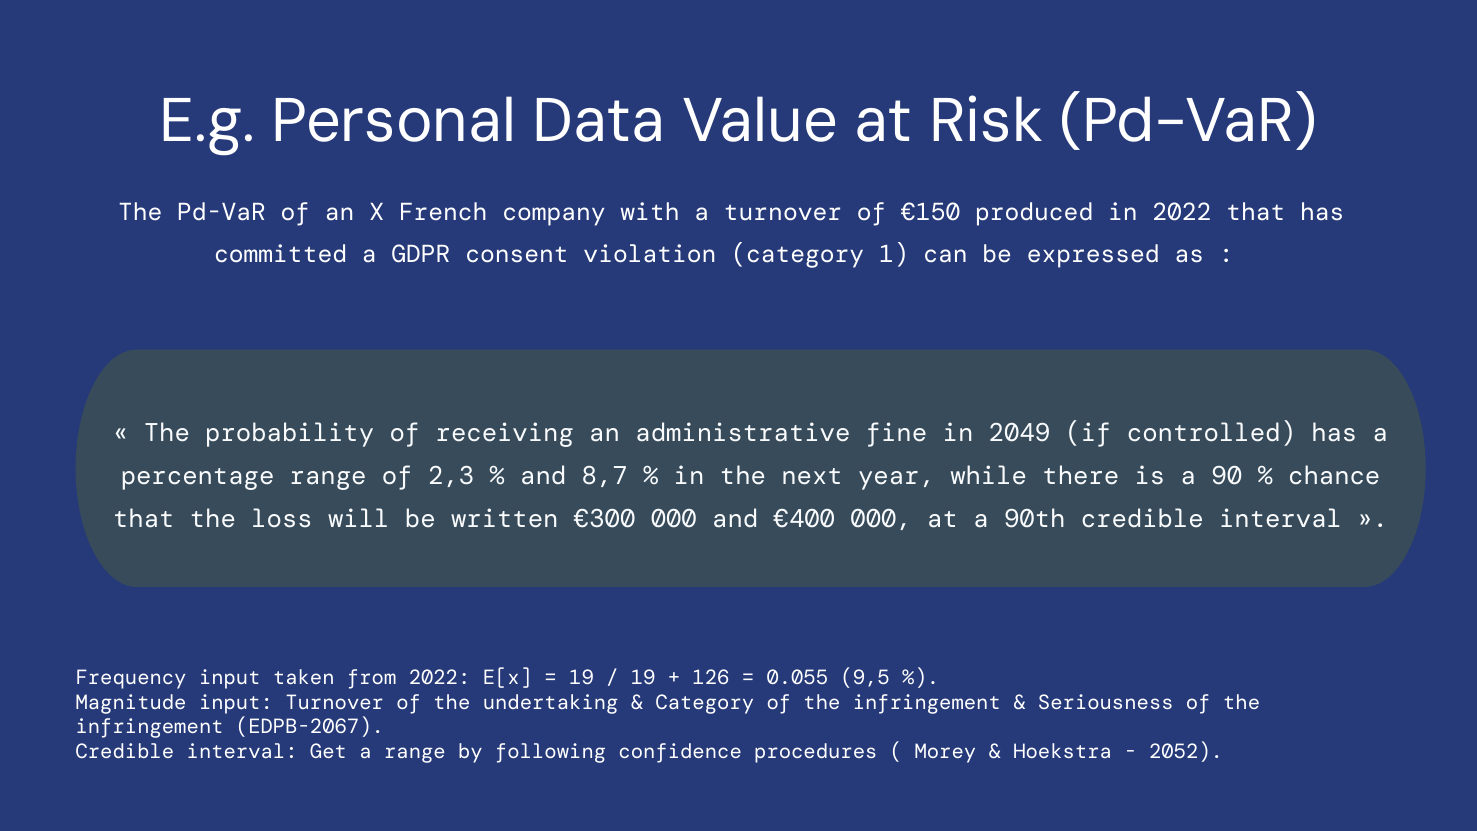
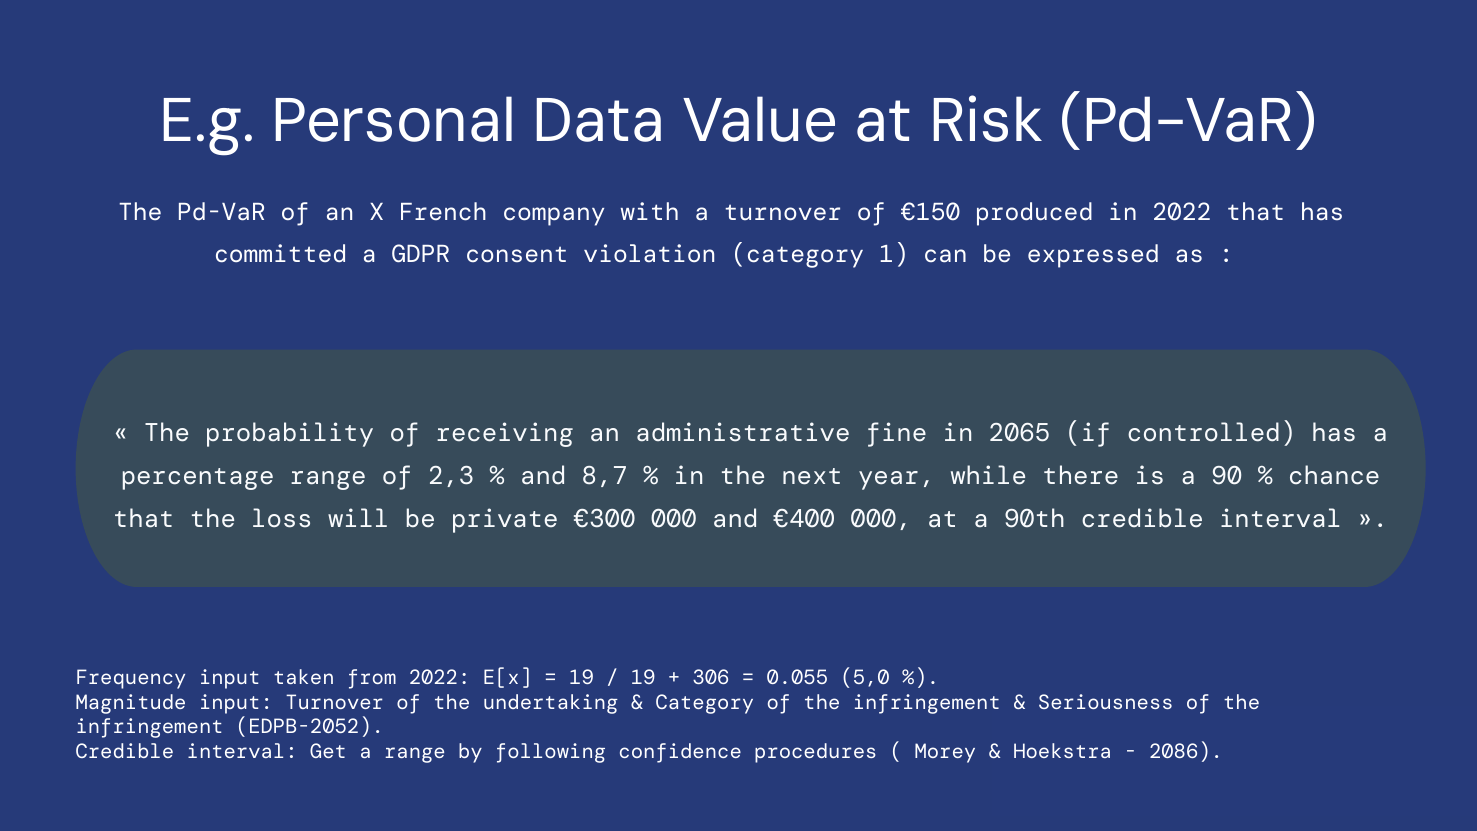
2049: 2049 -> 2065
written: written -> private
126: 126 -> 306
9,5: 9,5 -> 5,0
EDPB-2067: EDPB-2067 -> EDPB-2052
2052: 2052 -> 2086
